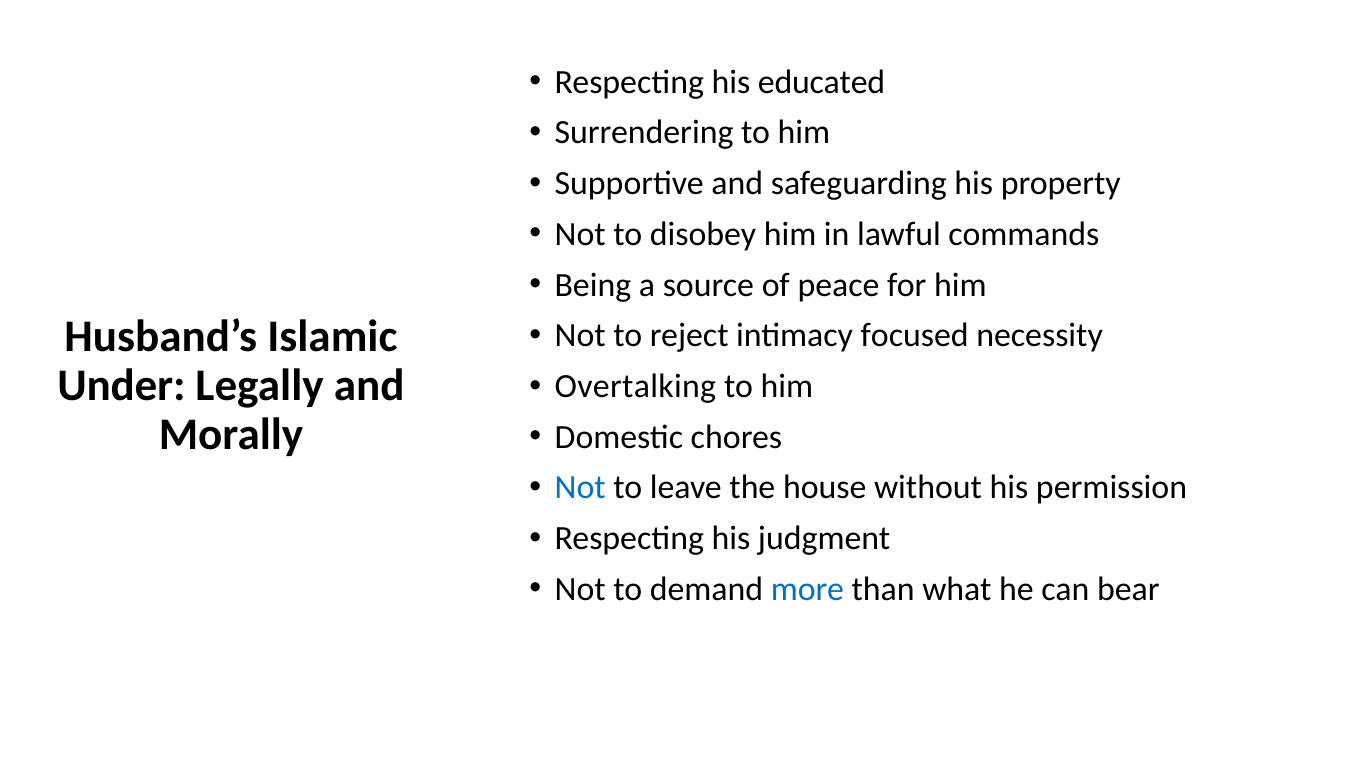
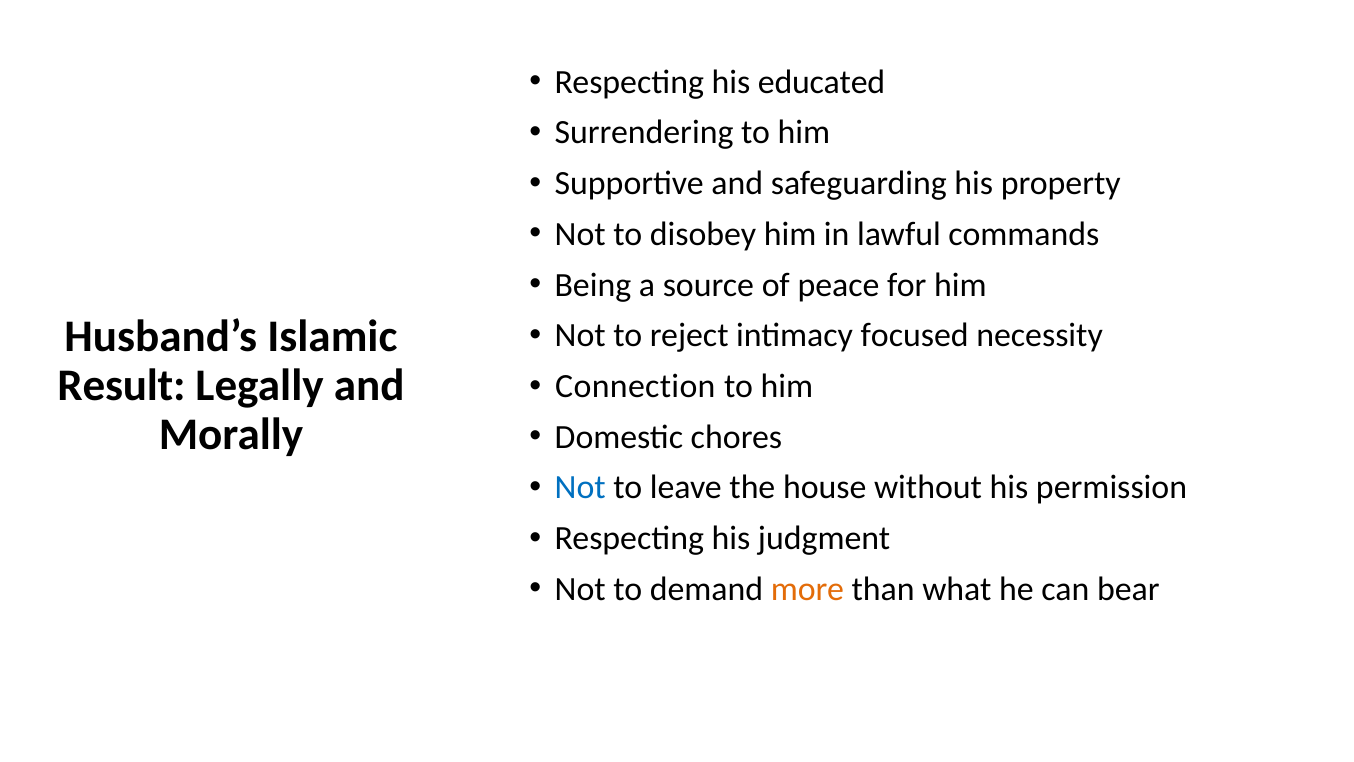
Under: Under -> Result
Overtalking: Overtalking -> Connection
more colour: blue -> orange
